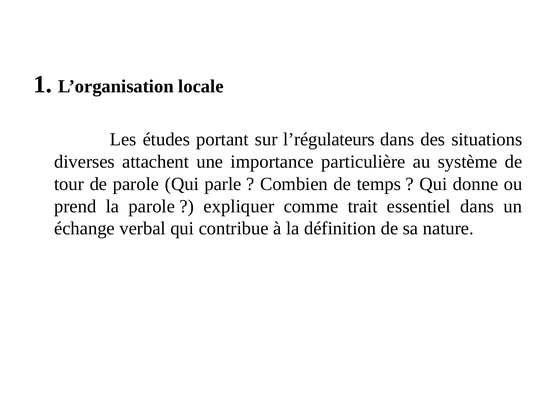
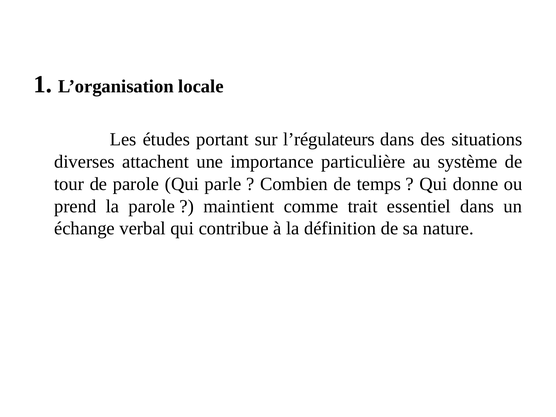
expliquer: expliquer -> maintient
